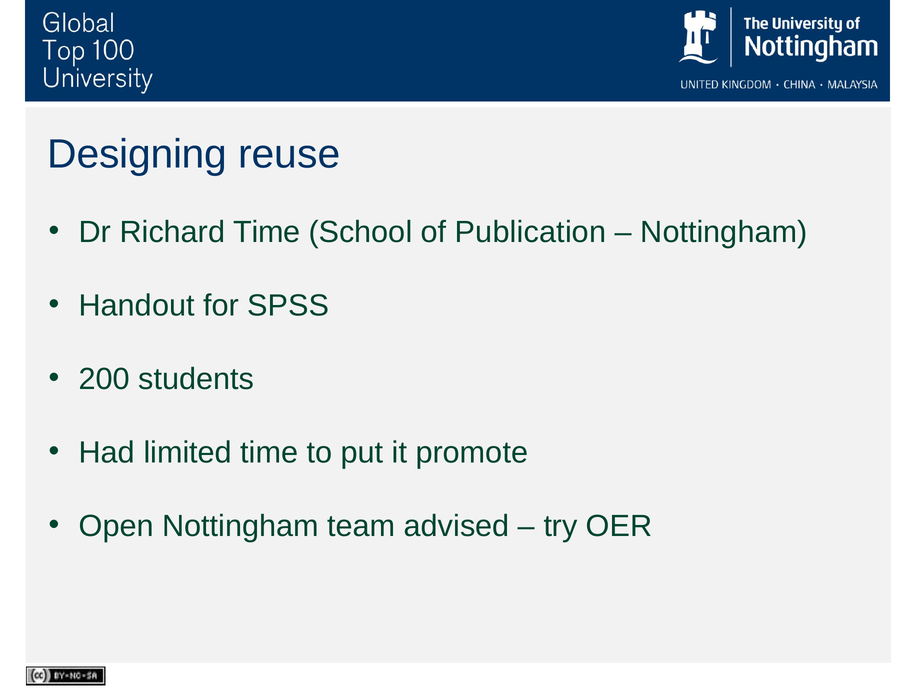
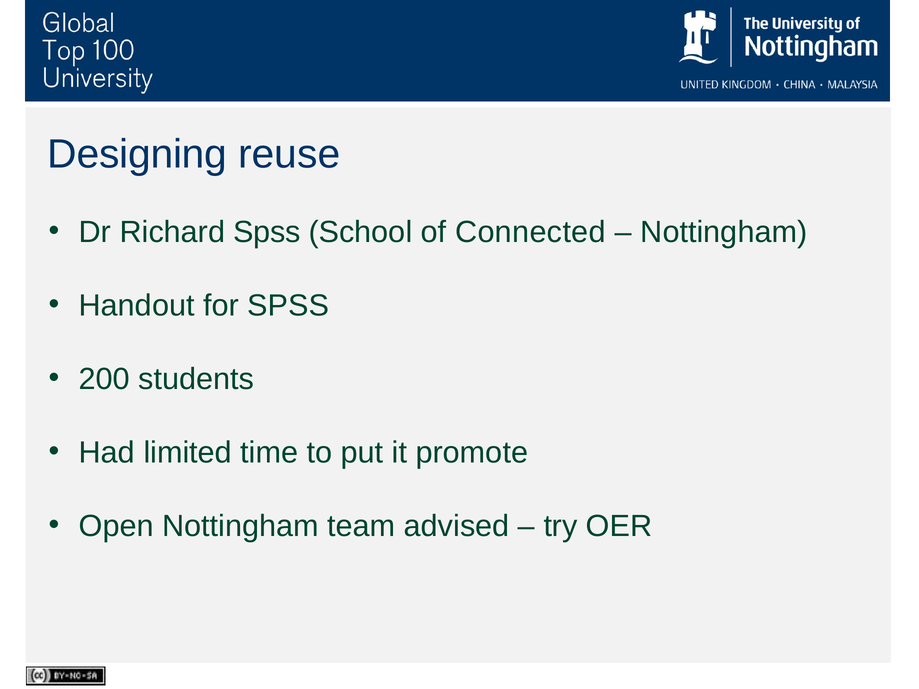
Richard Time: Time -> Spss
Publication: Publication -> Connected
